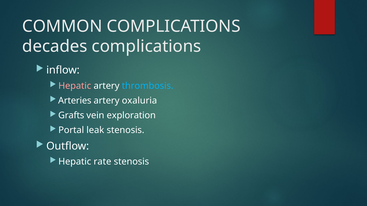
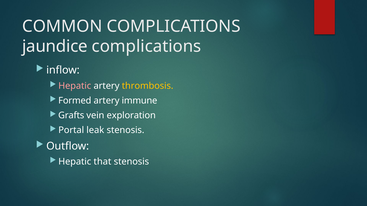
decades: decades -> jaundice
thrombosis colour: light blue -> yellow
Arteries: Arteries -> Formed
oxaluria: oxaluria -> immune
rate: rate -> that
